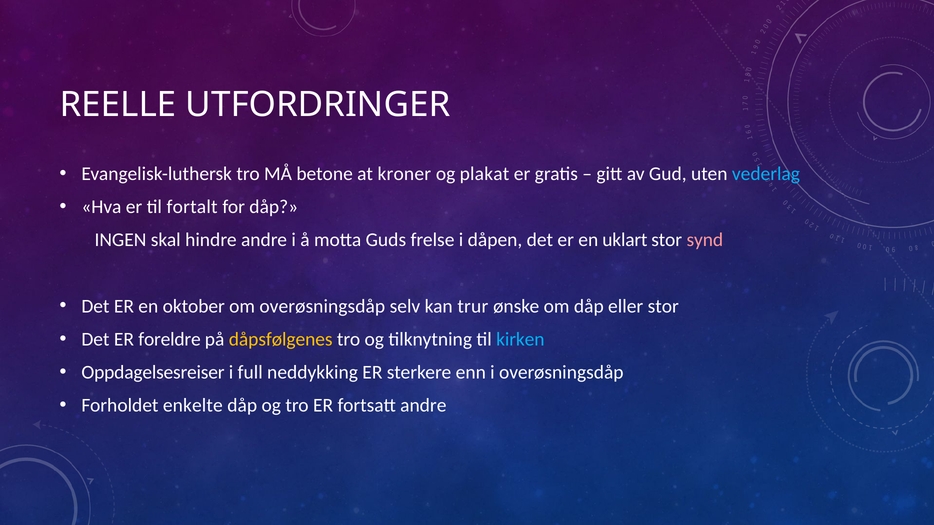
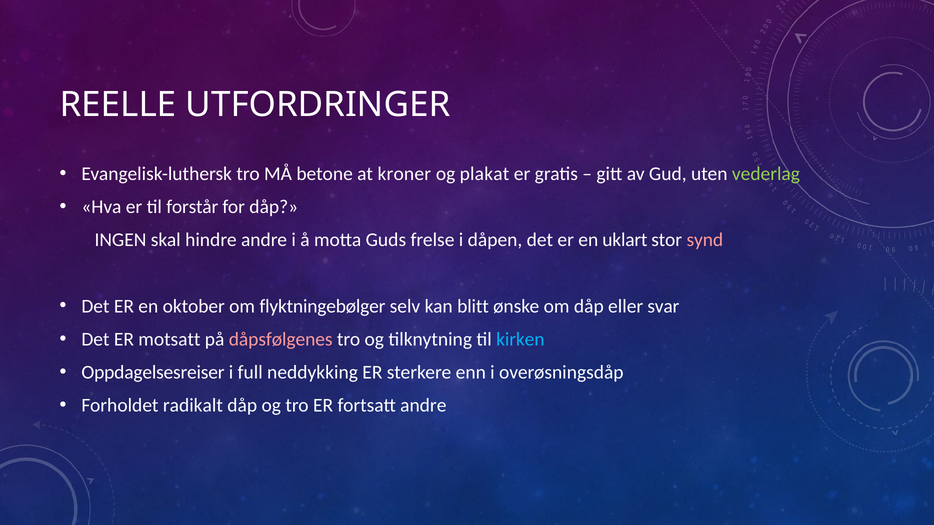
vederlag colour: light blue -> light green
fortalt: fortalt -> forstår
om overøsningsdåp: overøsningsdåp -> flyktningebølger
trur: trur -> blitt
eller stor: stor -> svar
foreldre: foreldre -> motsatt
dåpsfølgenes colour: yellow -> pink
enkelte: enkelte -> radikalt
